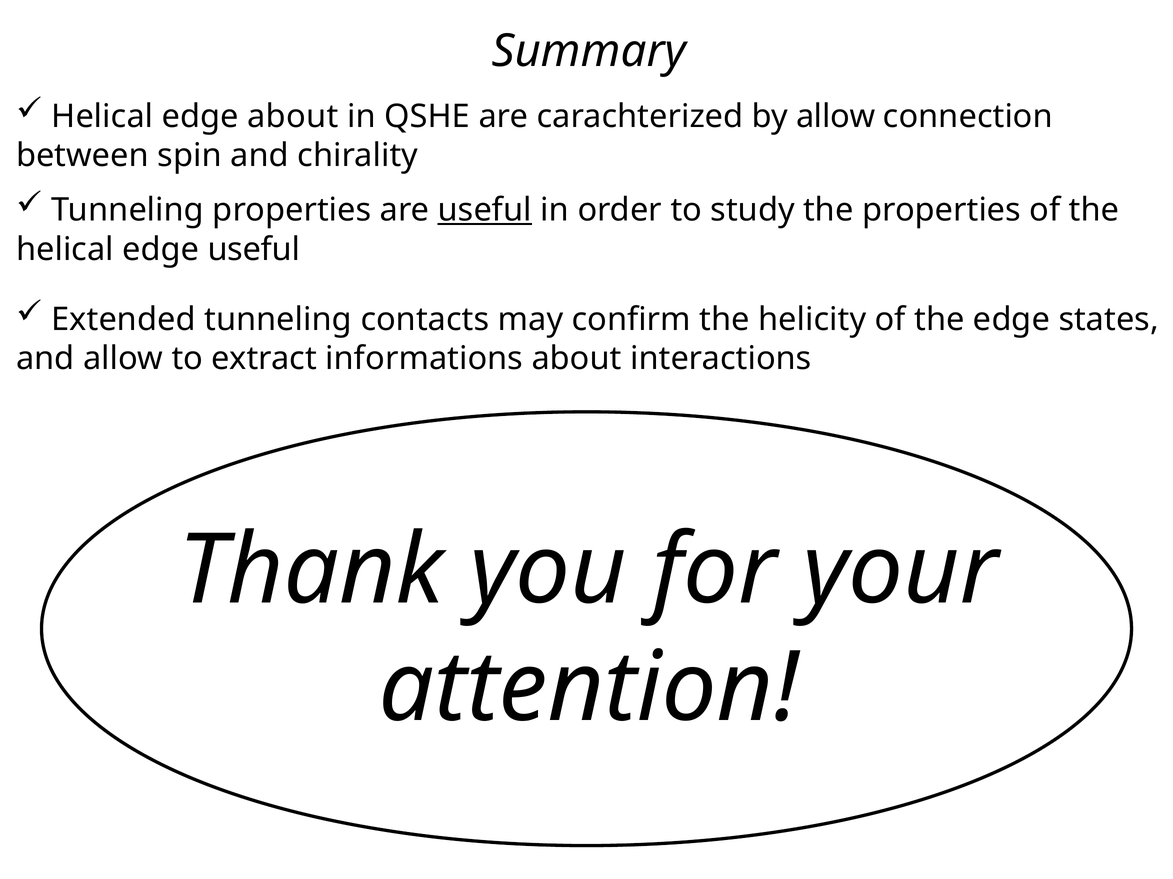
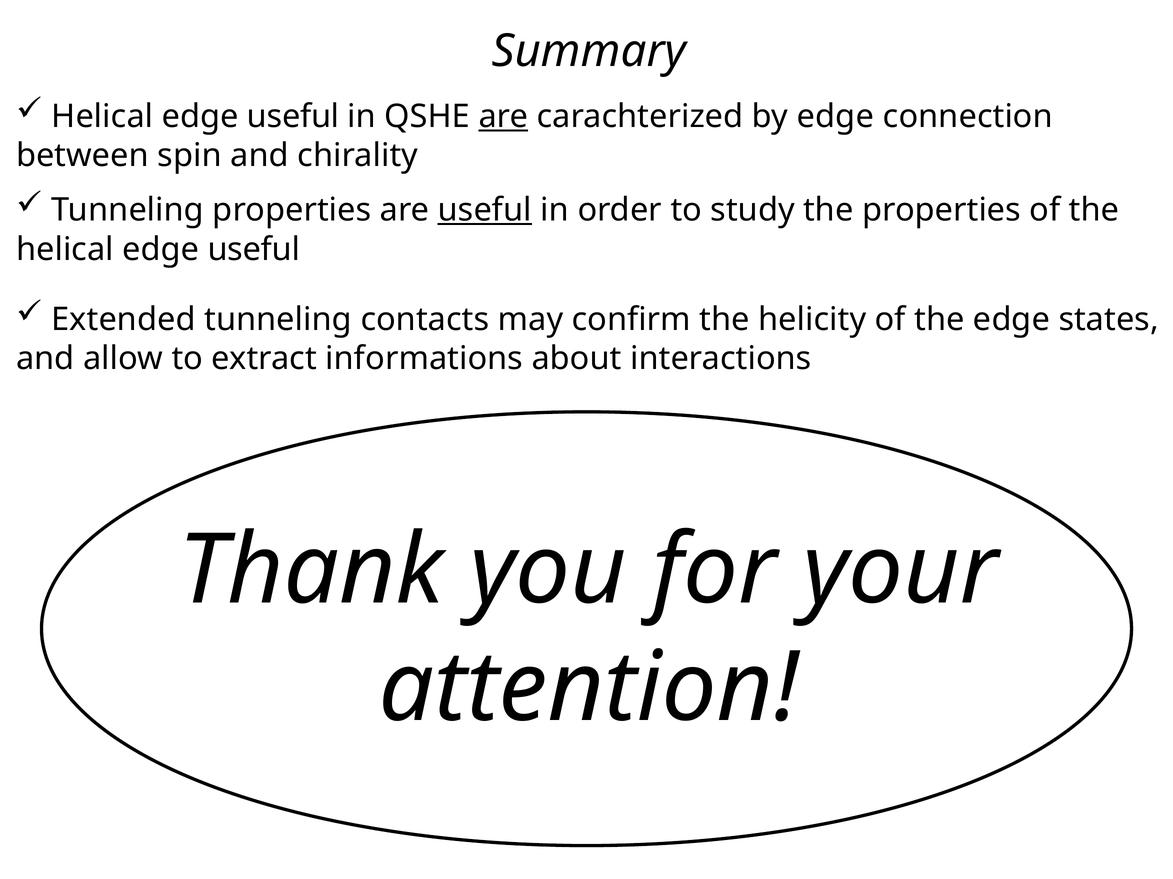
about at (293, 116): about -> useful
are at (503, 116) underline: none -> present
by allow: allow -> edge
